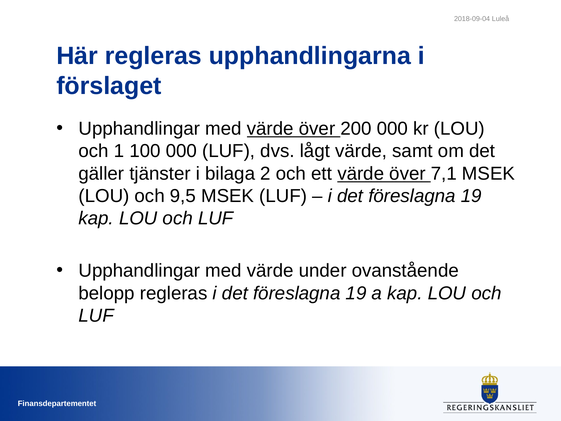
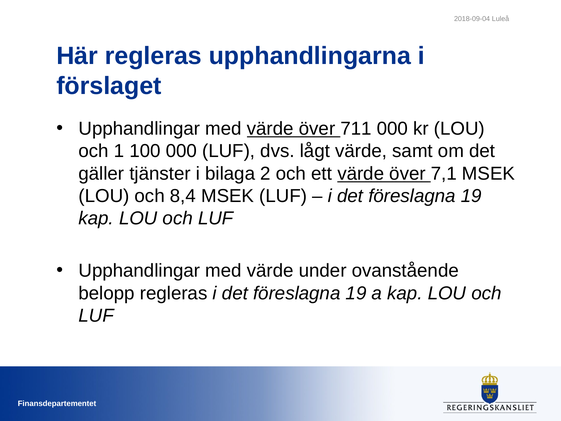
200: 200 -> 711
9,5: 9,5 -> 8,4
